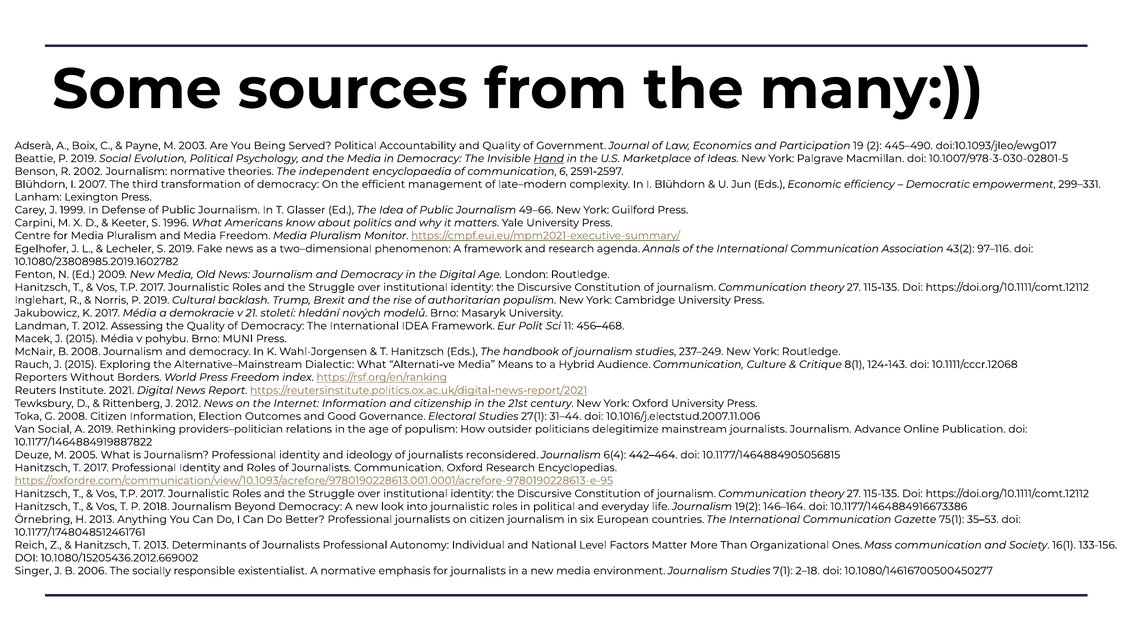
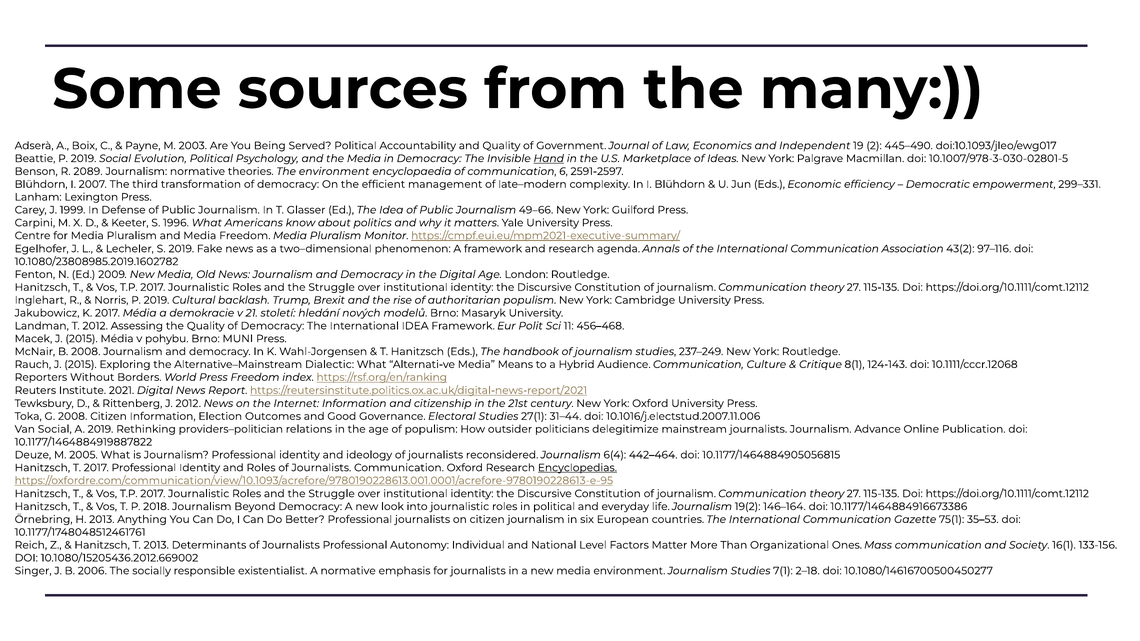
Participation: Participation -> Independent
2002: 2002 -> 2089
The independent: independent -> environment
Encyclopedias underline: none -> present
